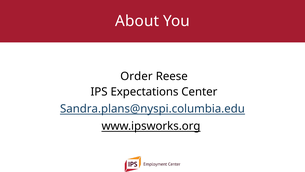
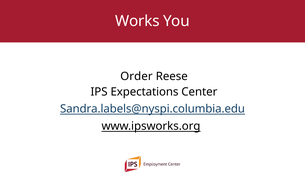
About: About -> Works
Sandra.plans@nyspi.columbia.edu: Sandra.plans@nyspi.columbia.edu -> Sandra.labels@nyspi.columbia.edu
